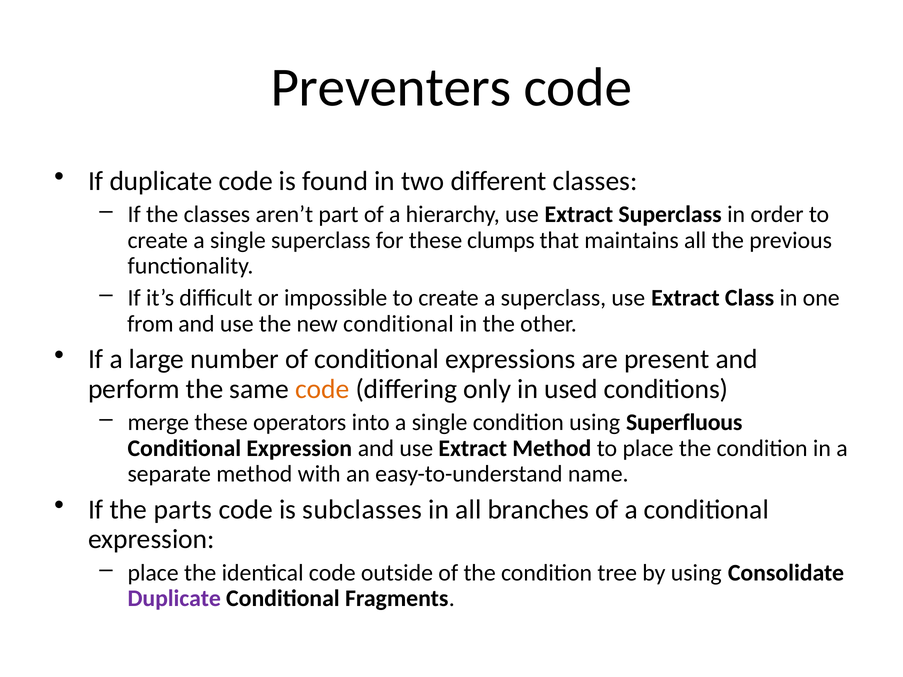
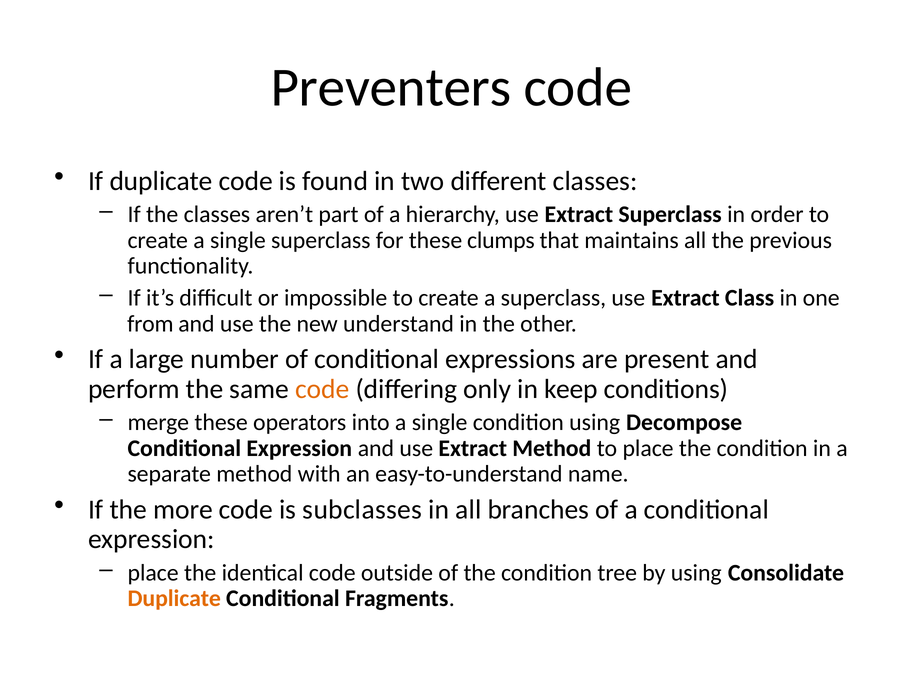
new conditional: conditional -> understand
used: used -> keep
Superfluous: Superfluous -> Decompose
parts: parts -> more
Duplicate at (174, 599) colour: purple -> orange
